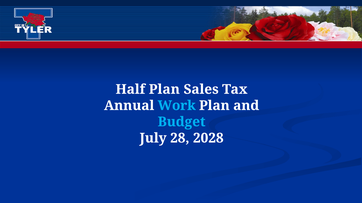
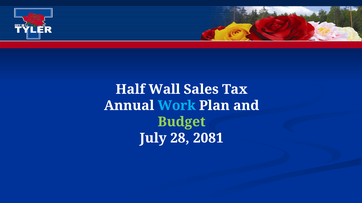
Half Plan: Plan -> Wall
Budget colour: light blue -> light green
2028: 2028 -> 2081
